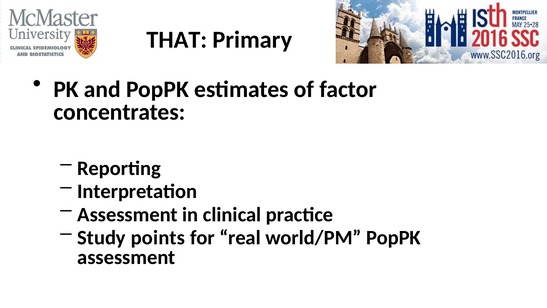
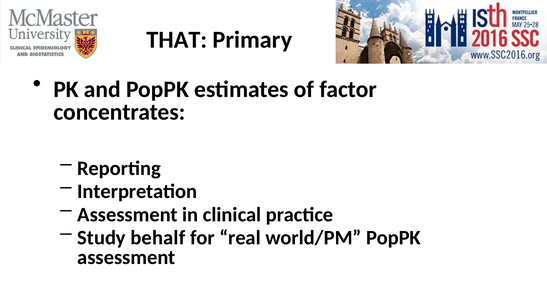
points: points -> behalf
